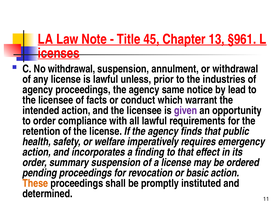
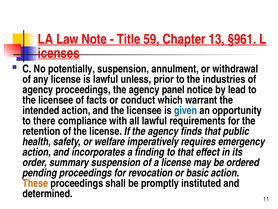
45: 45 -> 59
No withdrawal: withdrawal -> potentially
same: same -> panel
given colour: purple -> blue
to order: order -> there
